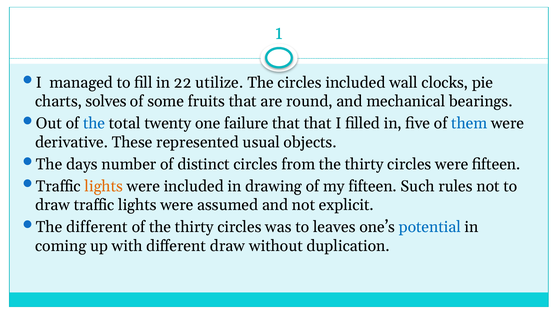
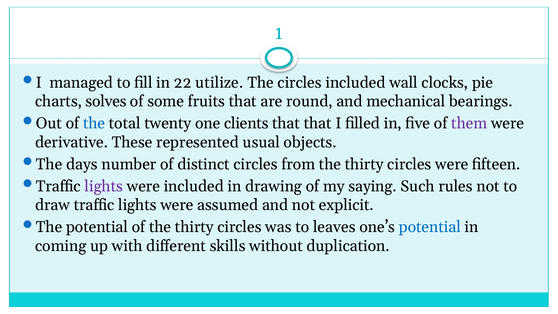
failure: failure -> clients
them colour: blue -> purple
lights at (104, 186) colour: orange -> purple
my fifteen: fifteen -> saying
The different: different -> potential
different draw: draw -> skills
